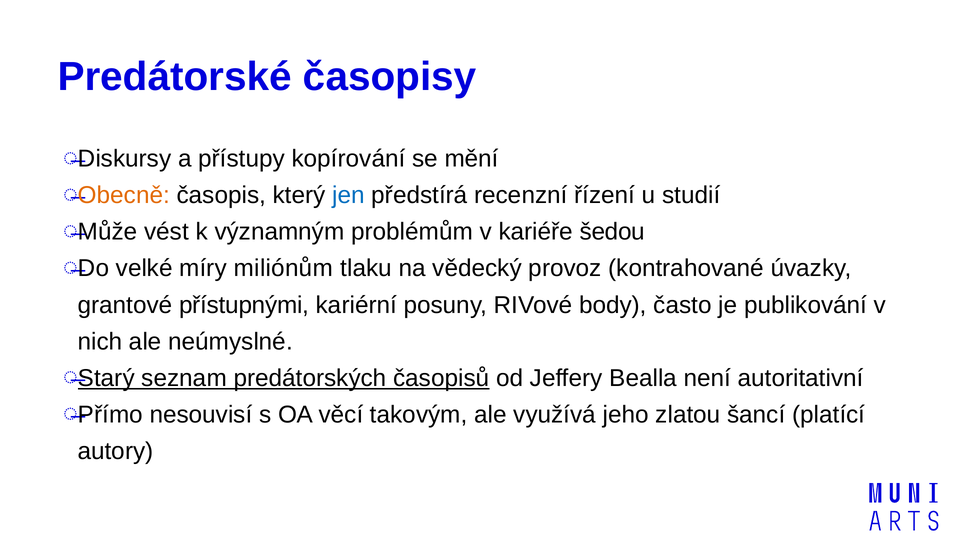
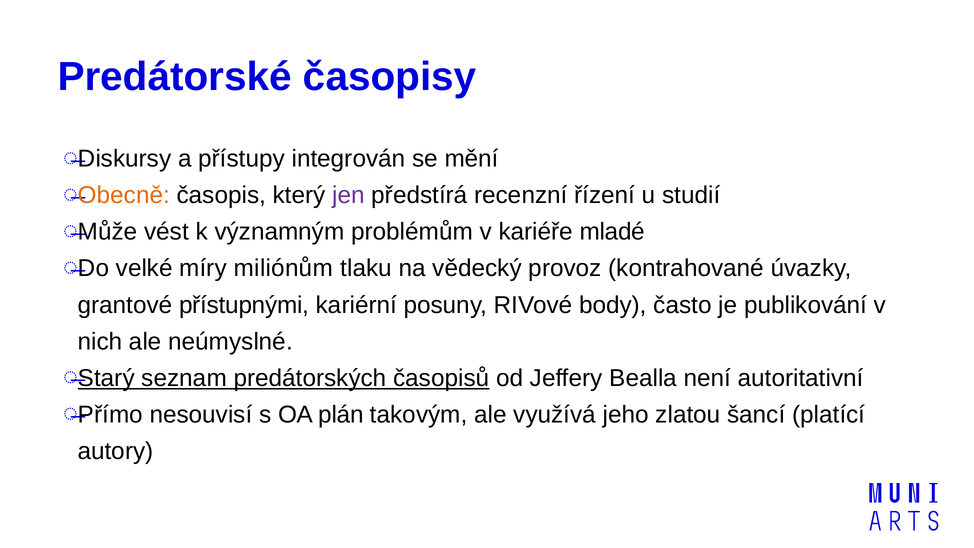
kopírování: kopírování -> integrován
jen colour: blue -> purple
šedou: šedou -> mladé
věcí: věcí -> plán
